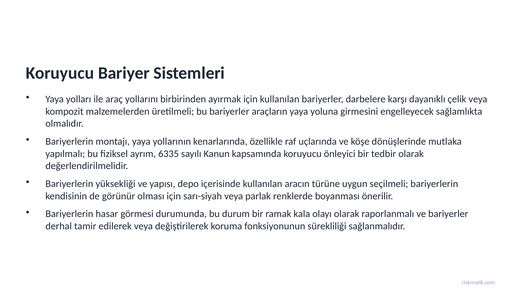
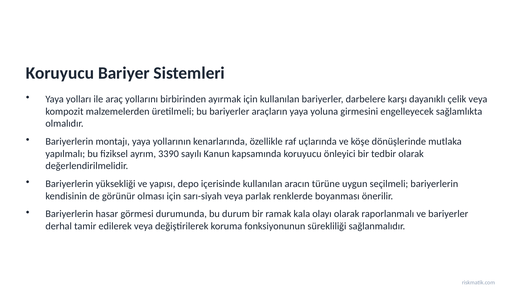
6335: 6335 -> 3390
